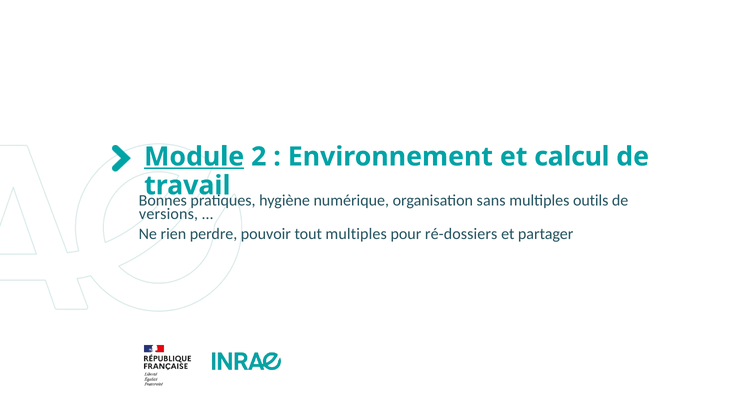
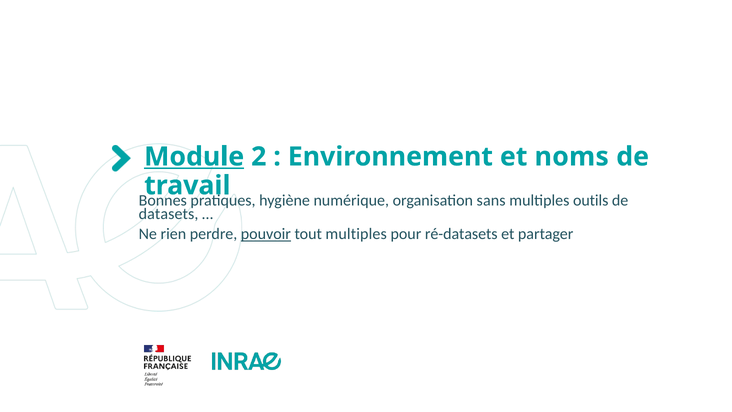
calcul: calcul -> noms
versions: versions -> datasets
pouvoir underline: none -> present
ré-dossiers: ré-dossiers -> ré-datasets
